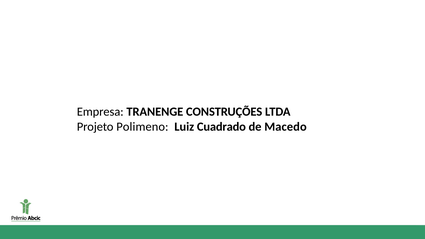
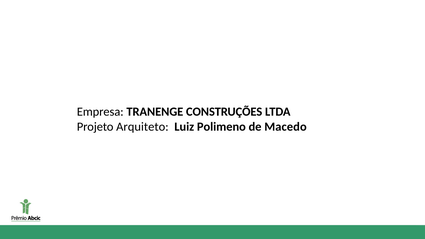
Polimeno: Polimeno -> Arquiteto
Cuadrado: Cuadrado -> Polimeno
